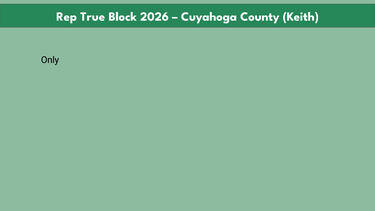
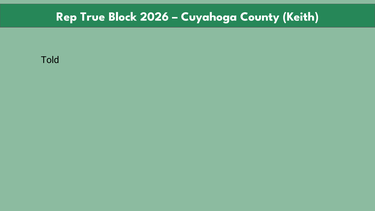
Only: Only -> Told
